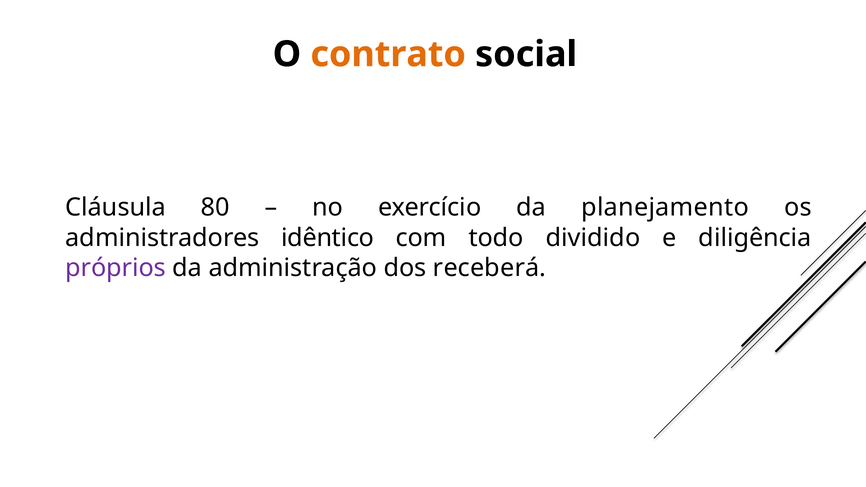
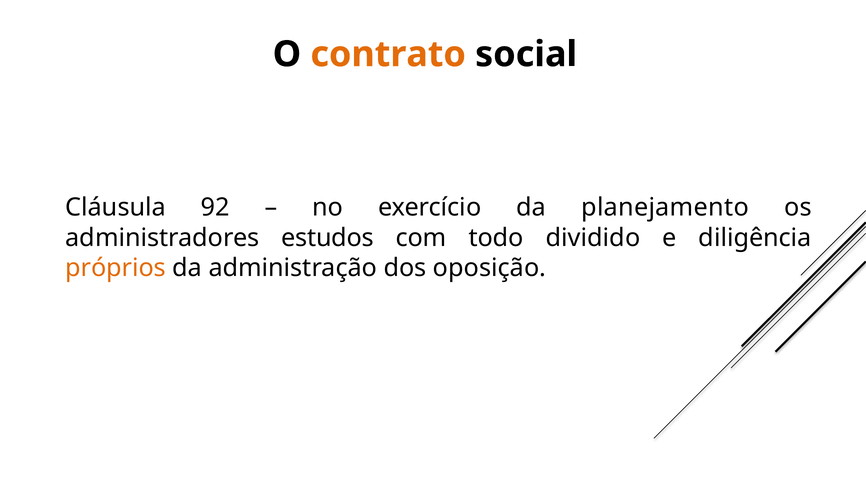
80: 80 -> 92
idêntico: idêntico -> estudos
próprios colour: purple -> orange
receberá: receberá -> oposição
